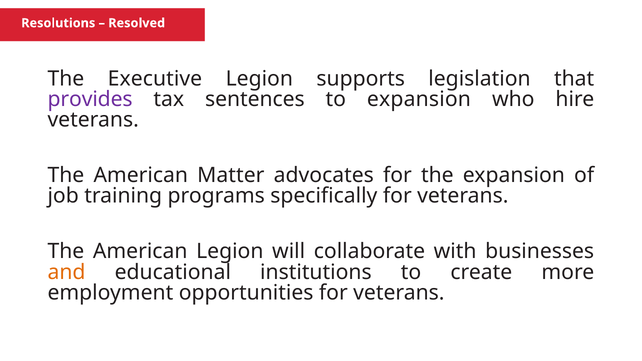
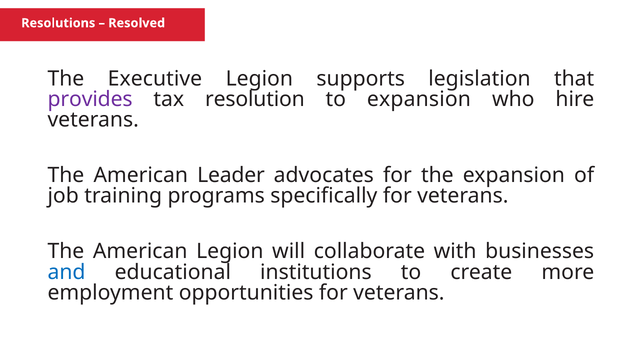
sentences: sentences -> resolution
Matter: Matter -> Leader
and colour: orange -> blue
